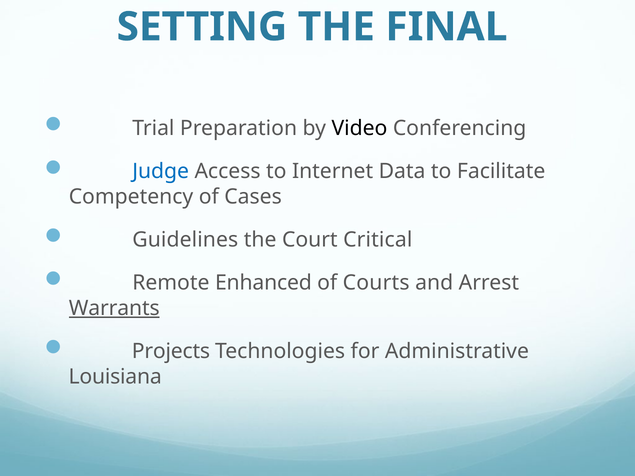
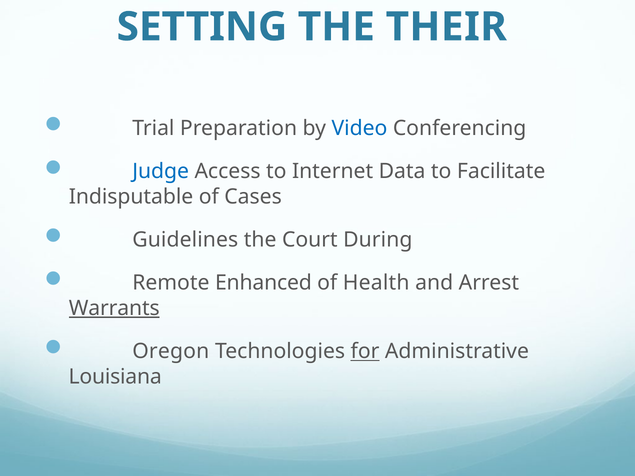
FINAL: FINAL -> THEIR
Video colour: black -> blue
Competency: Competency -> Indisputable
Critical: Critical -> During
Courts: Courts -> Health
Projects: Projects -> Oregon
for underline: none -> present
